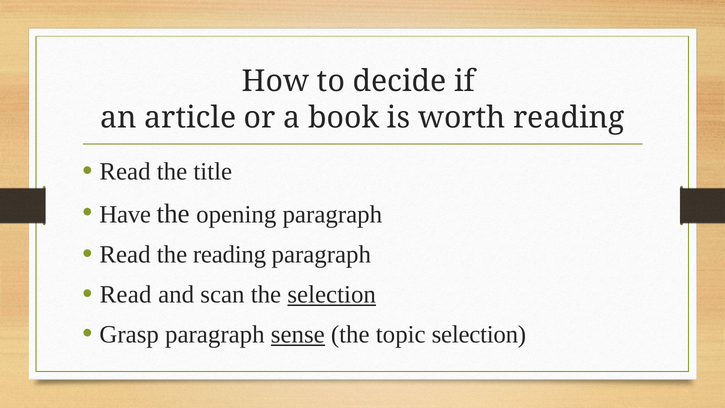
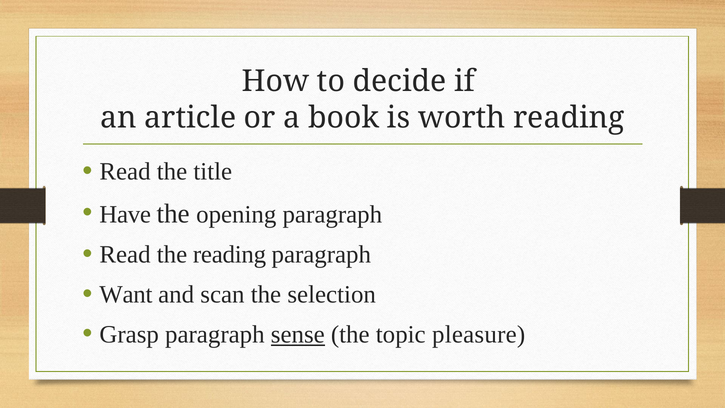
Read at (126, 294): Read -> Want
selection at (332, 294) underline: present -> none
topic selection: selection -> pleasure
